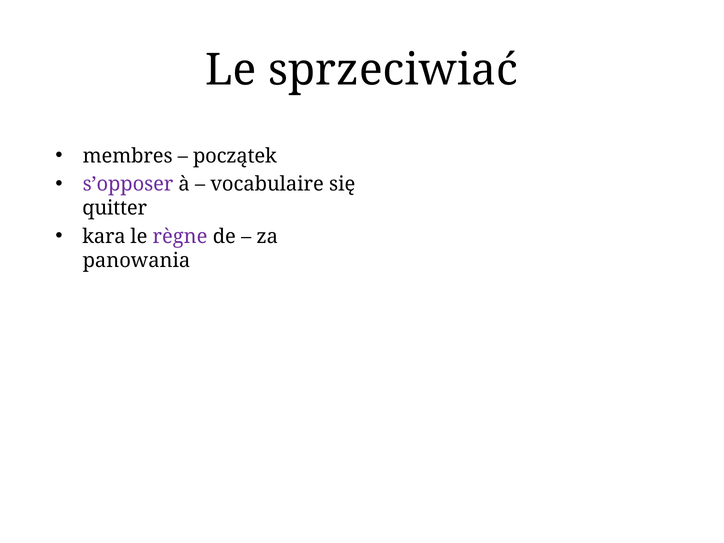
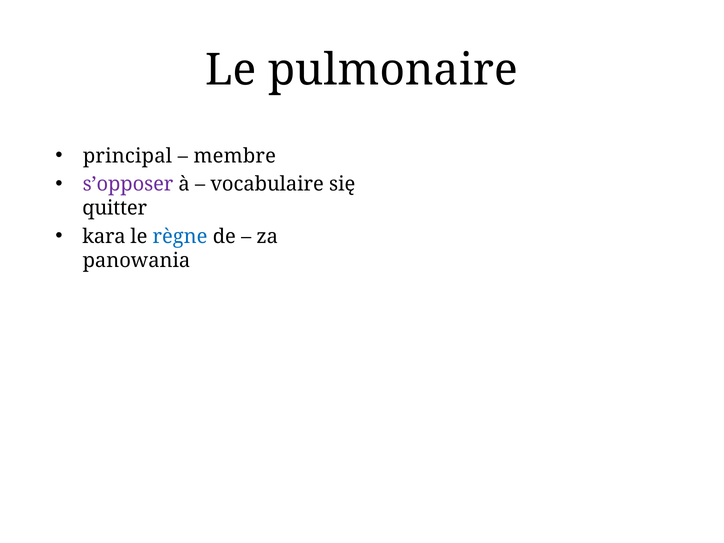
sprzeciwiać: sprzeciwiać -> pulmonaire
membres: membres -> principal
początek: początek -> membre
règne colour: purple -> blue
